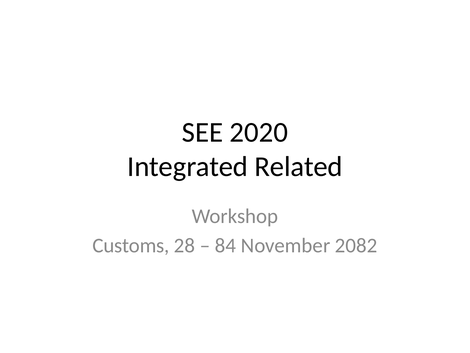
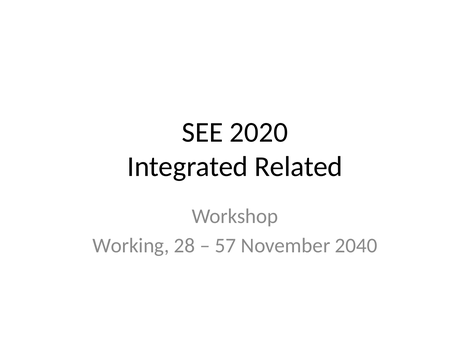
Customs: Customs -> Working
84: 84 -> 57
2082: 2082 -> 2040
